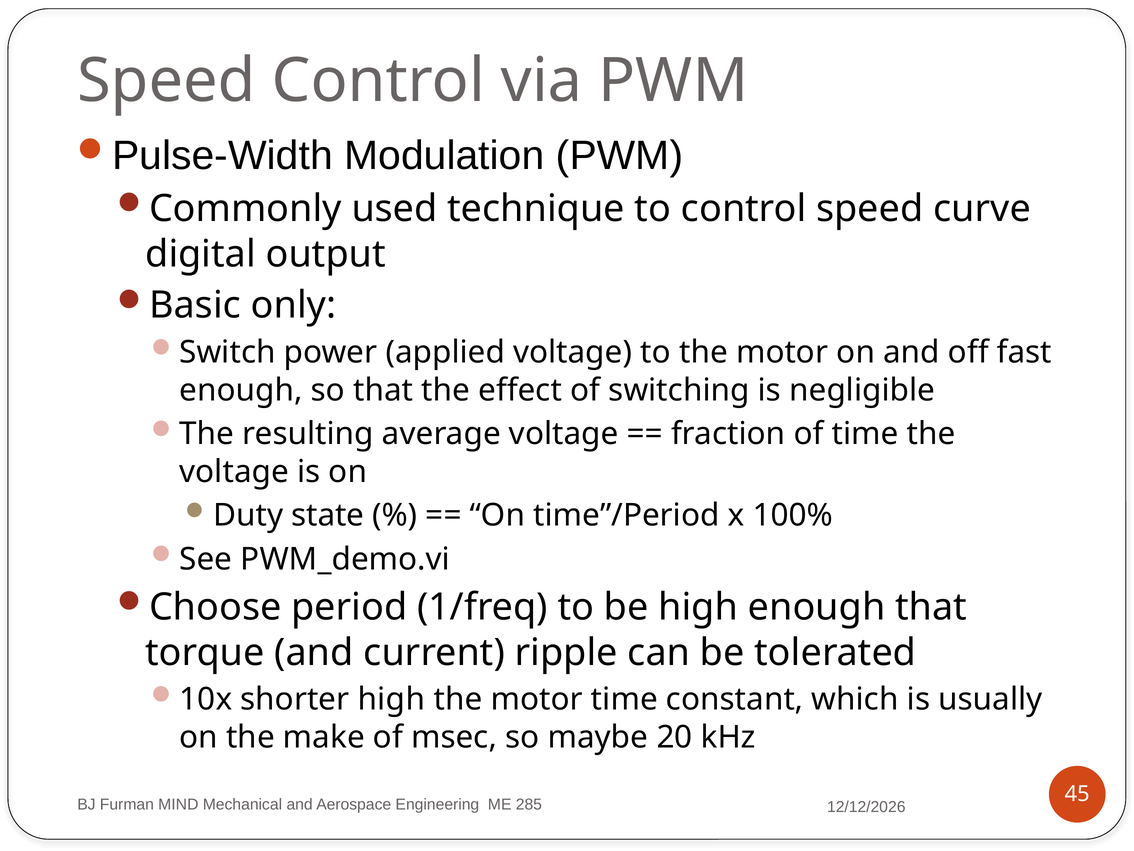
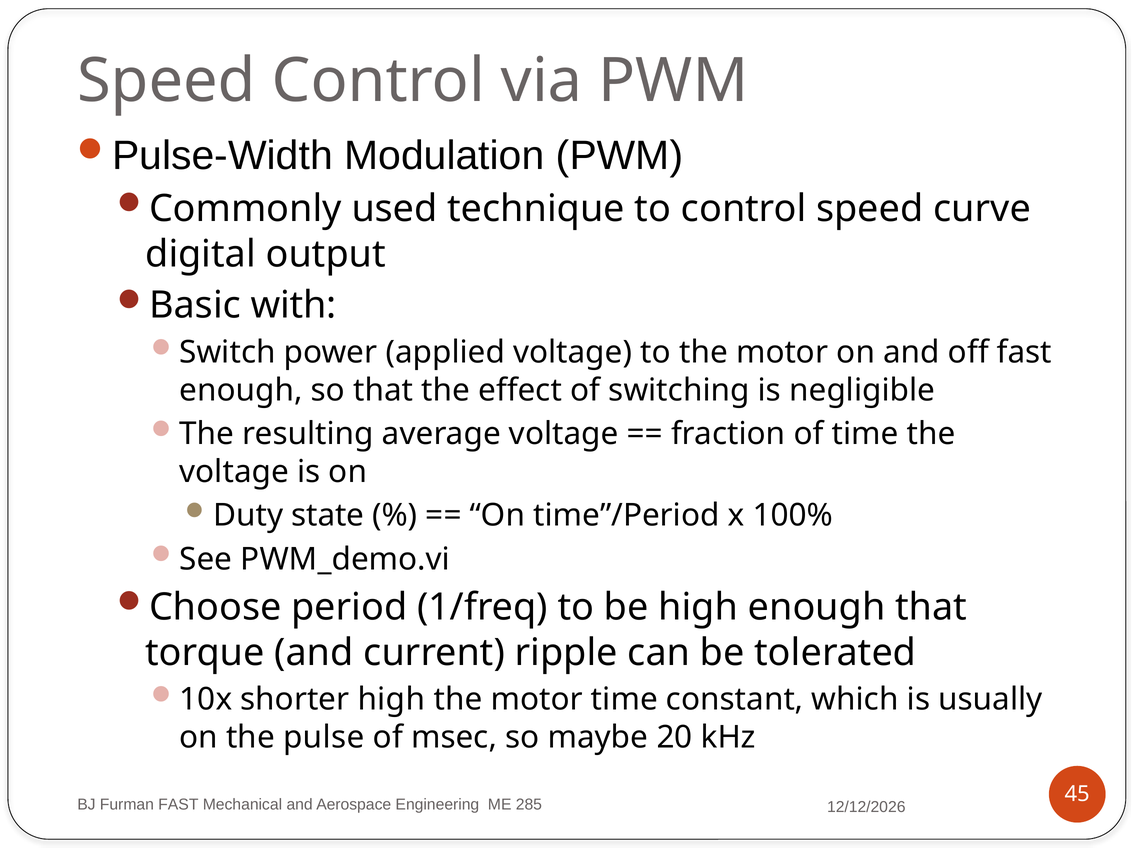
only: only -> with
make: make -> pulse
Furman MIND: MIND -> FAST
